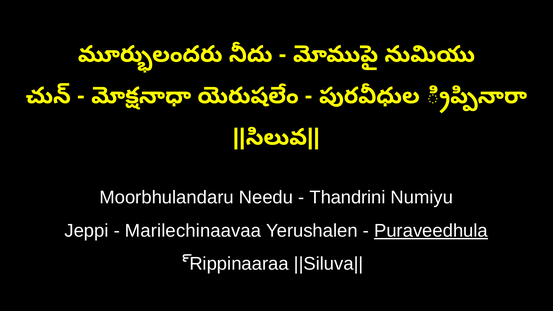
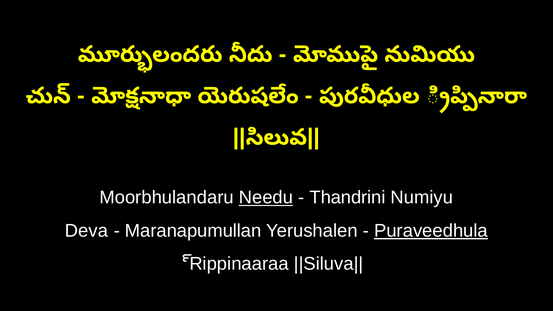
Needu underline: none -> present
Jeppi: Jeppi -> Deva
Marilechinaavaa: Marilechinaavaa -> Maranapumullan
